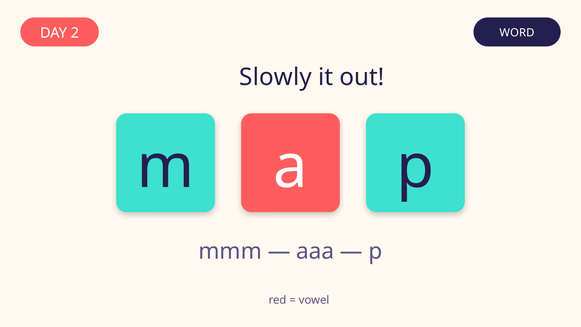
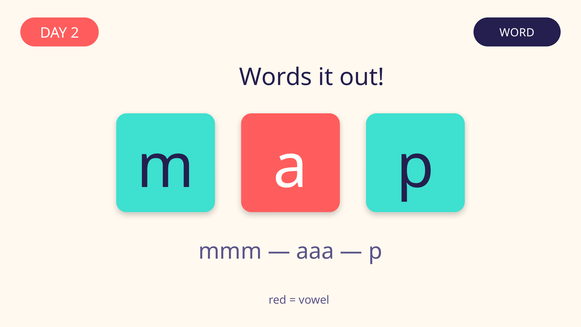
Slowly: Slowly -> Words
